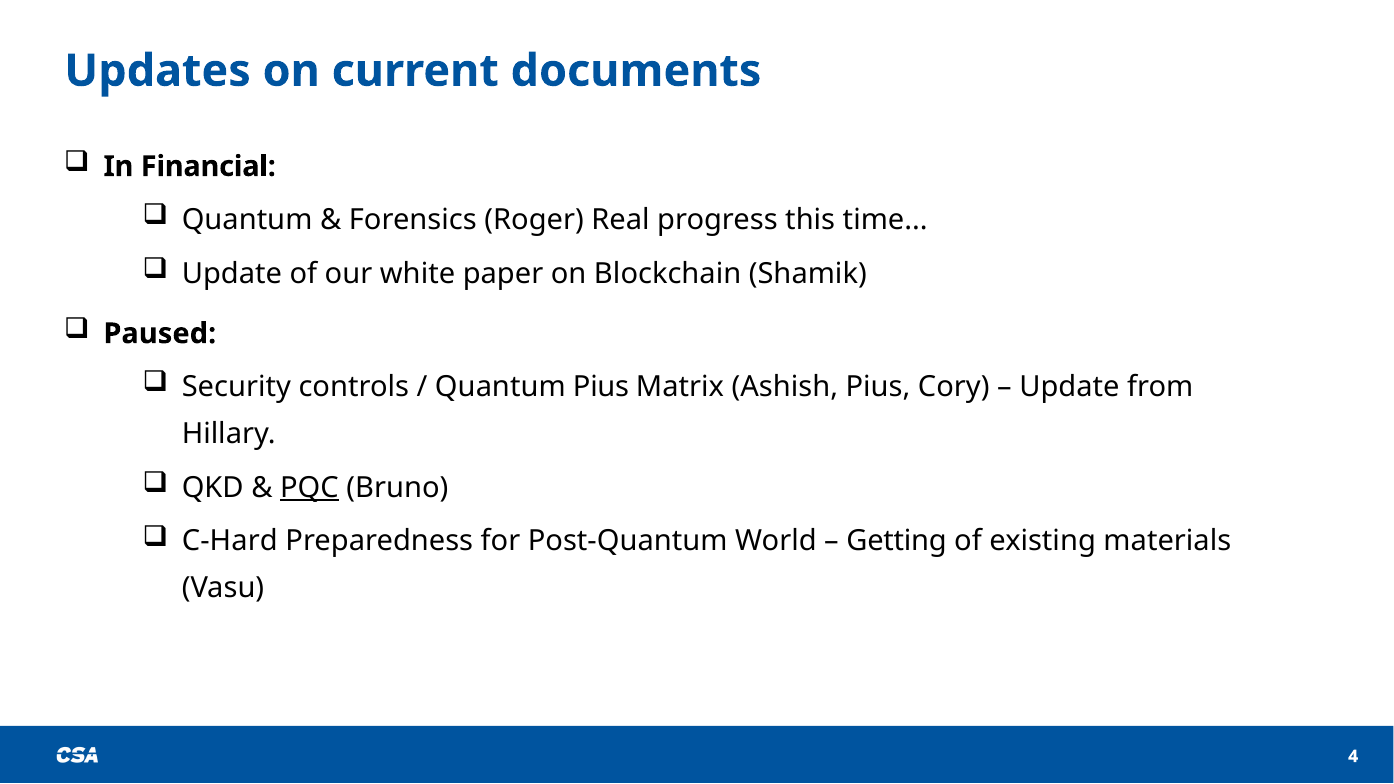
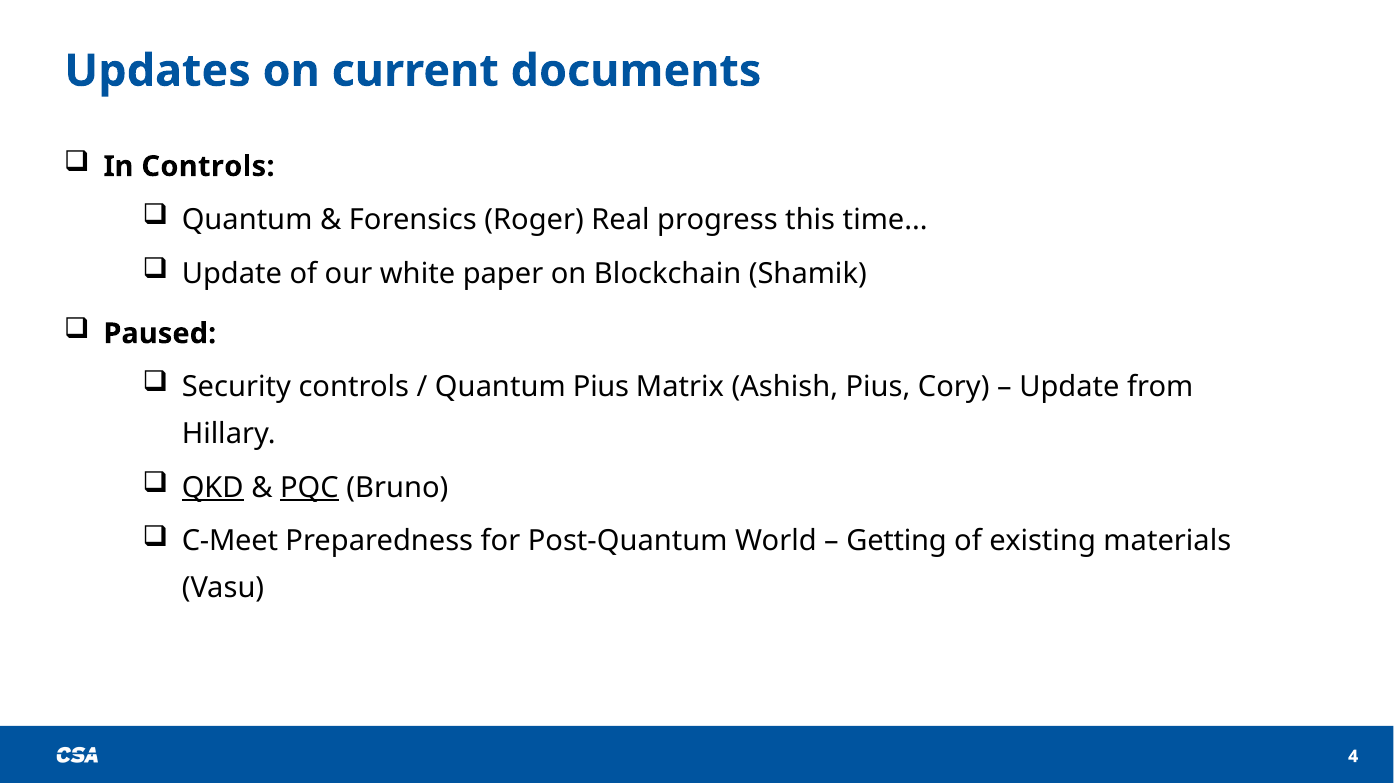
In Financial: Financial -> Controls
QKD underline: none -> present
C-Hard: C-Hard -> C-Meet
